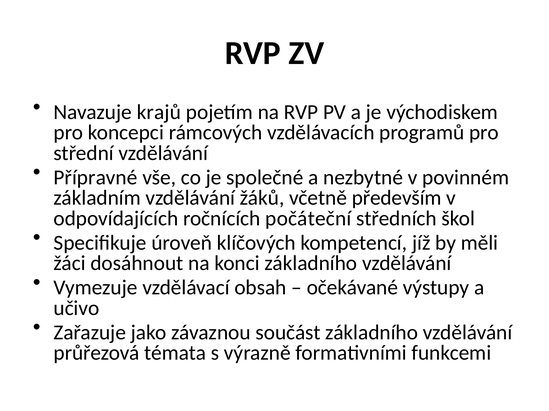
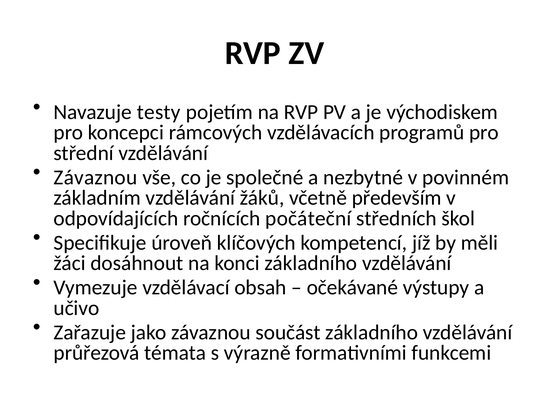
krajů: krajů -> testy
Přípravné at (96, 178): Přípravné -> Závaznou
